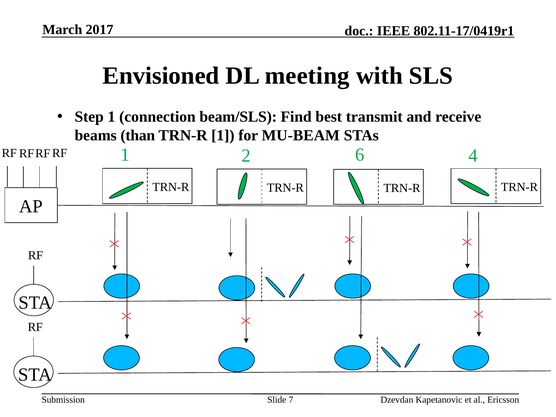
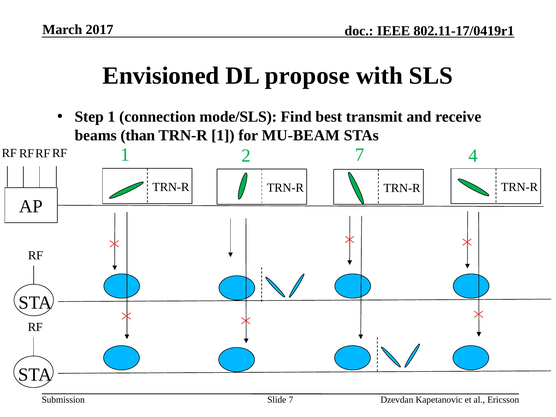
meeting: meeting -> propose
beam/SLS: beam/SLS -> mode/SLS
2 6: 6 -> 7
